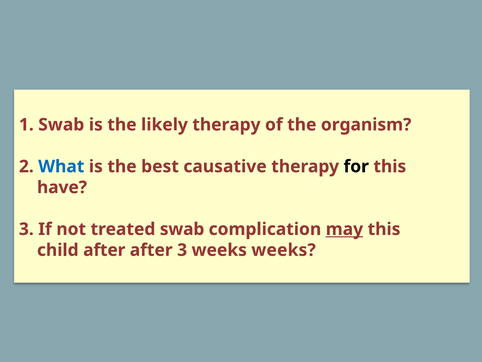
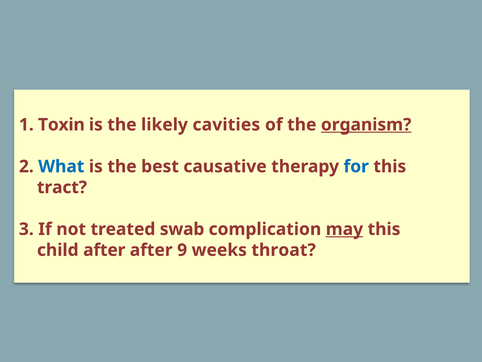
1 Swab: Swab -> Toxin
likely therapy: therapy -> cavities
organism underline: none -> present
for colour: black -> blue
have: have -> tract
after 3: 3 -> 9
weeks weeks: weeks -> throat
